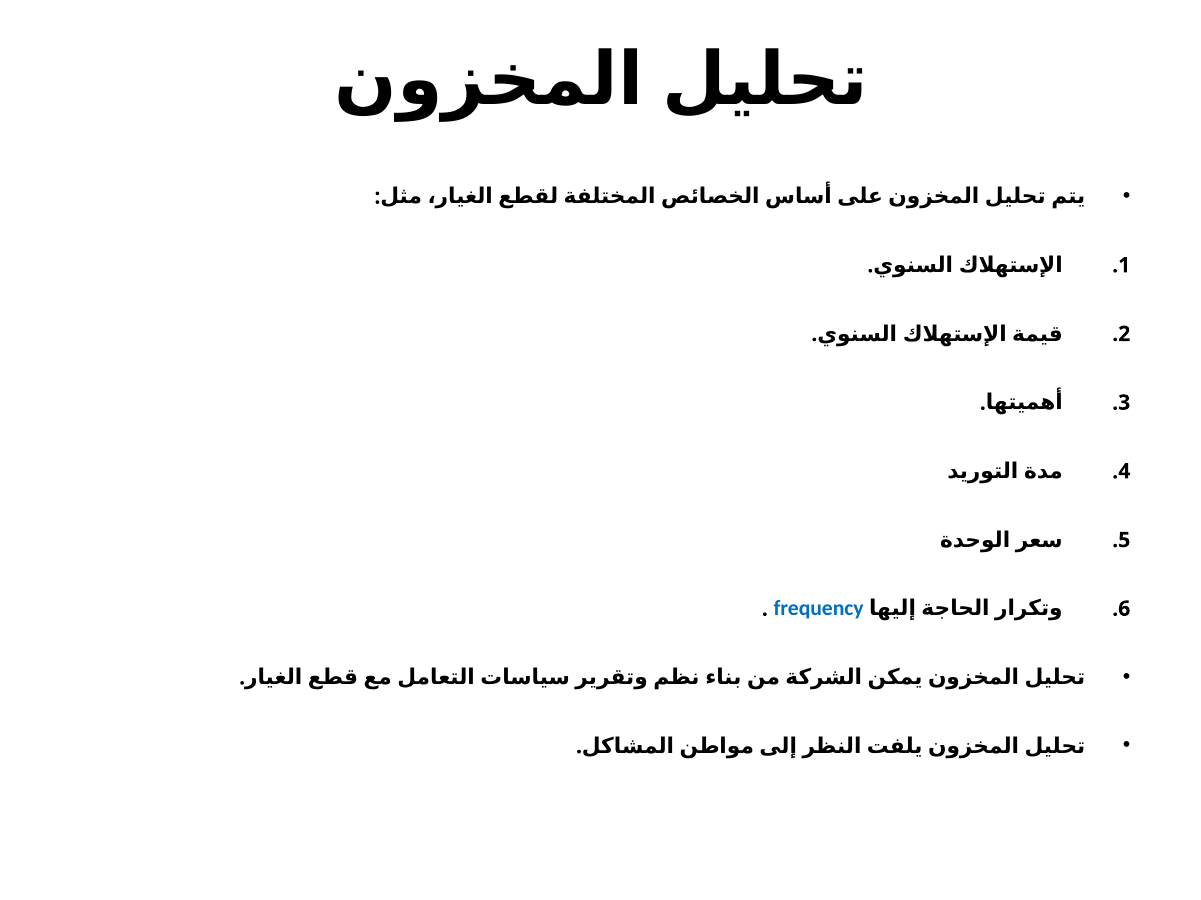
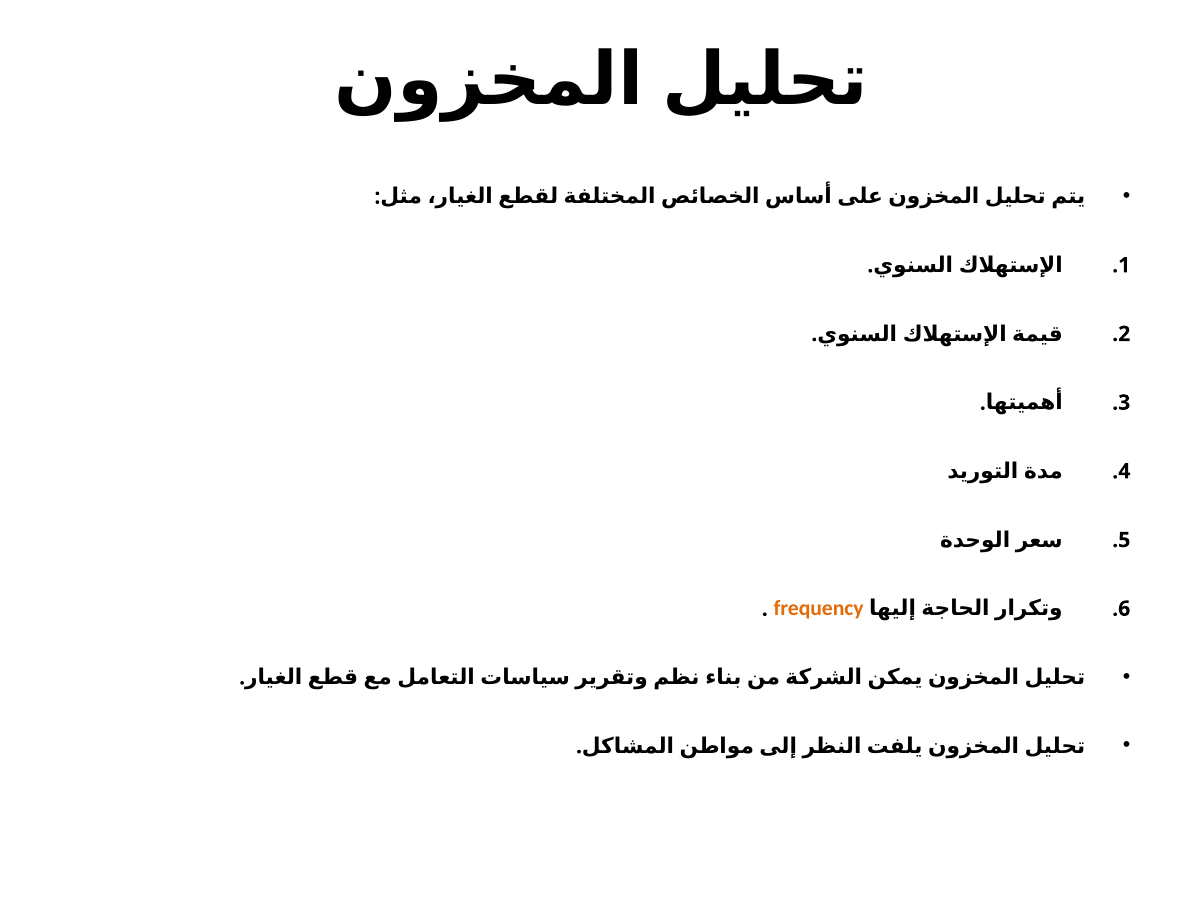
frequency colour: blue -> orange
